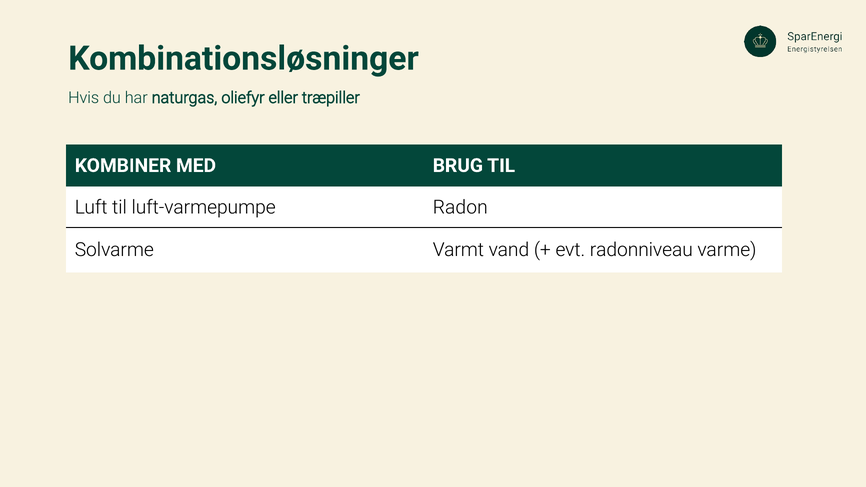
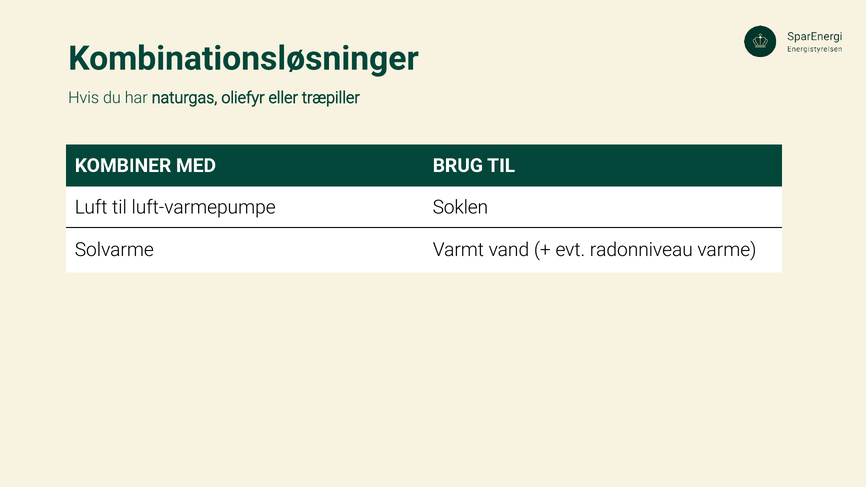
Radon: Radon -> Soklen
